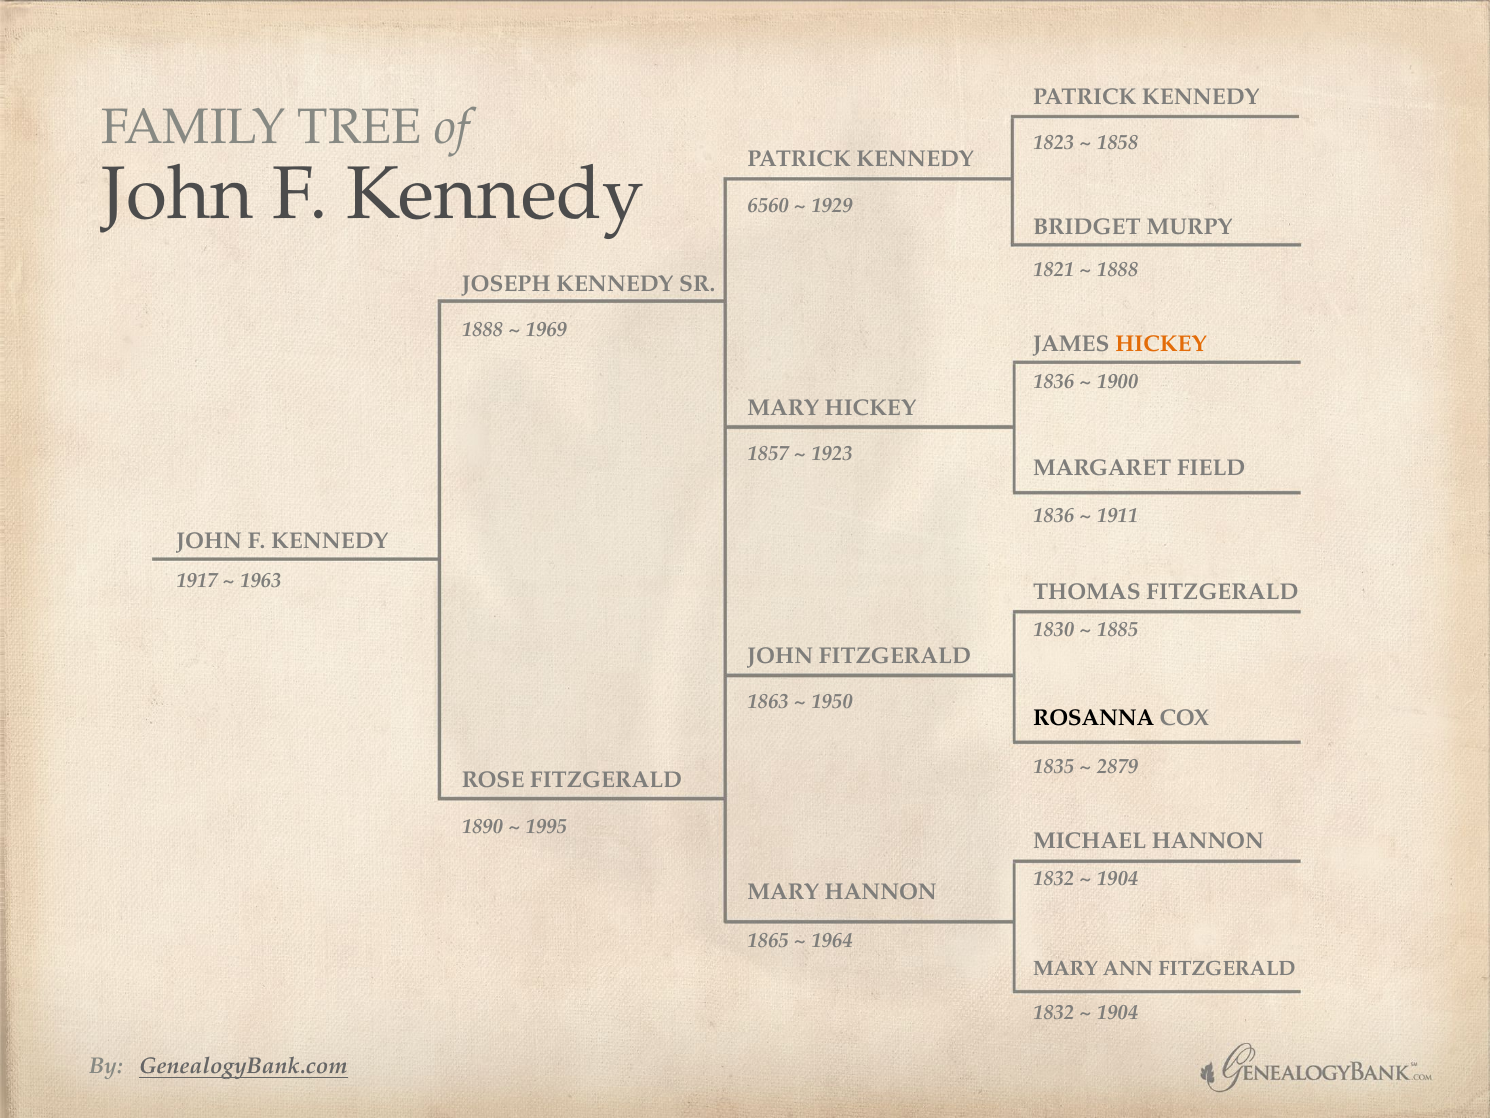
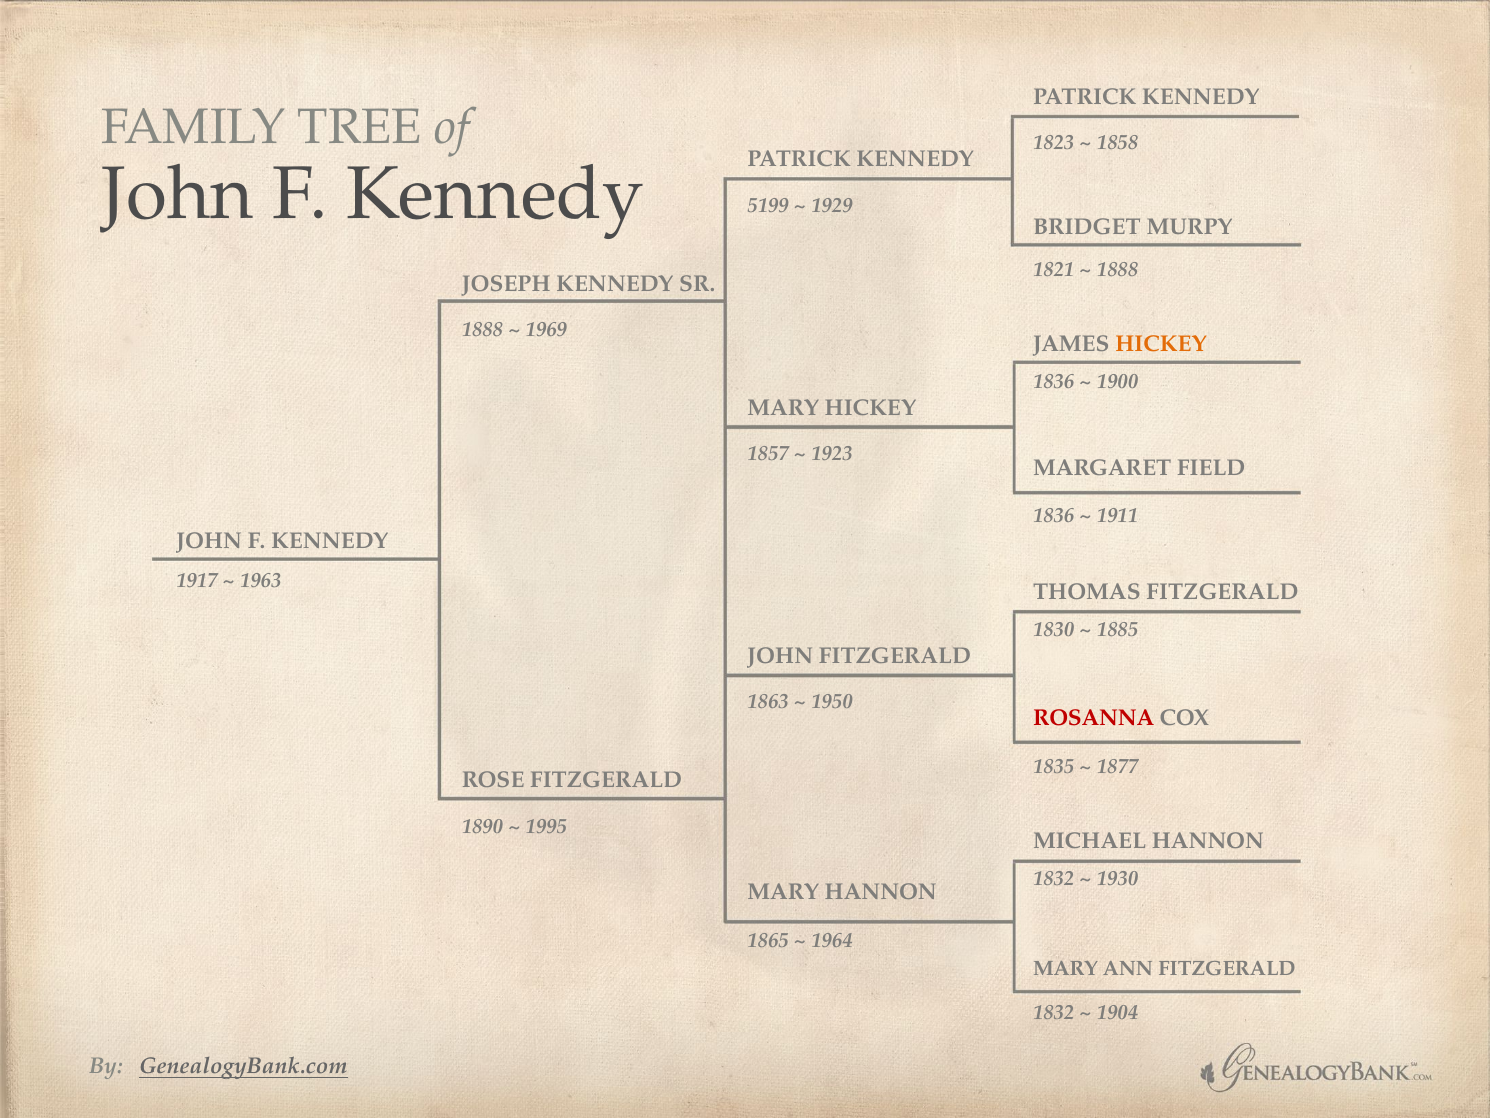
6560: 6560 -> 5199
ROSANNA colour: black -> red
2879: 2879 -> 1877
1904 at (1118, 878): 1904 -> 1930
